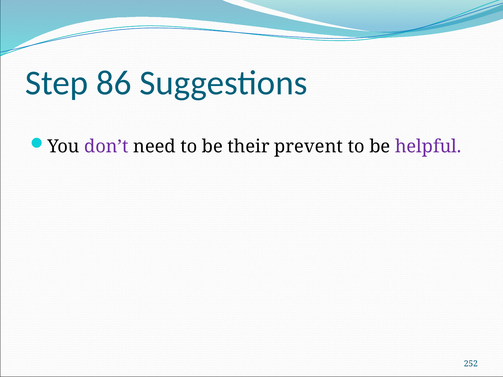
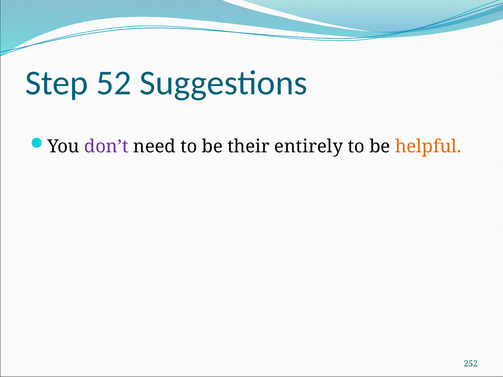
86: 86 -> 52
prevent: prevent -> entirely
helpful colour: purple -> orange
